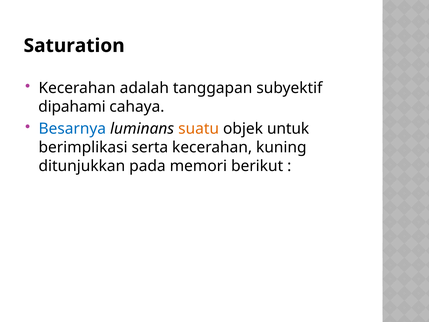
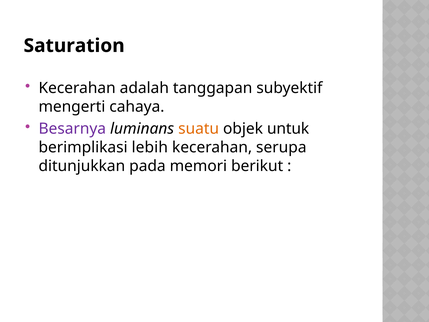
dipahami: dipahami -> mengerti
Besarnya colour: blue -> purple
serta: serta -> lebih
kuning: kuning -> serupa
